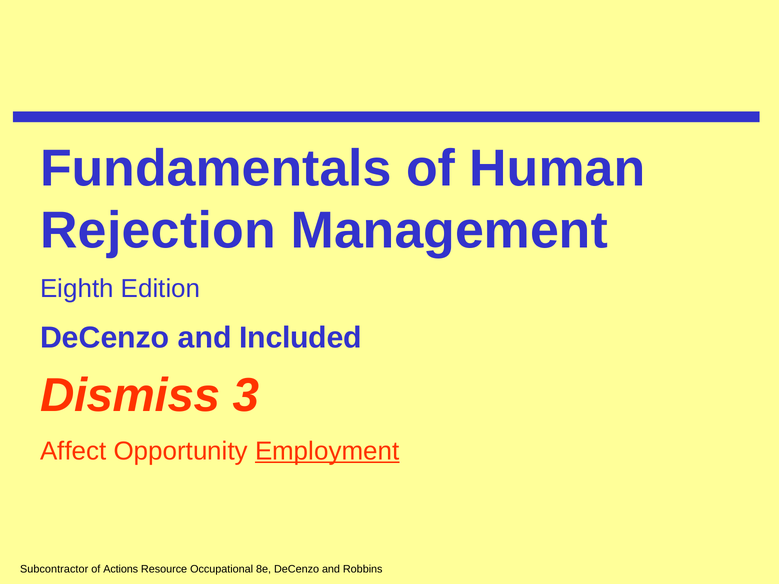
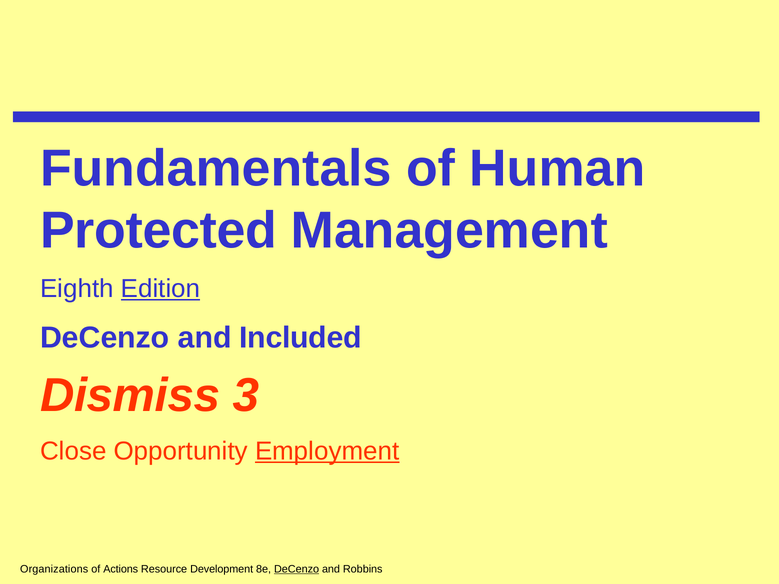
Rejection: Rejection -> Protected
Edition underline: none -> present
Affect: Affect -> Close
Subcontractor: Subcontractor -> Organizations
Occupational: Occupational -> Development
DeCenzo at (297, 569) underline: none -> present
